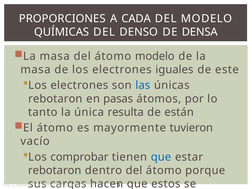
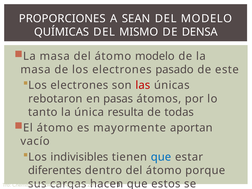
CADA: CADA -> SEAN
DENSO: DENSO -> MISMO
iguales: iguales -> pasado
las colour: blue -> red
están: están -> todas
tuvieron: tuvieron -> aportan
comprobar: comprobar -> indivisibles
rebotaron at (55, 170): rebotaron -> diferentes
